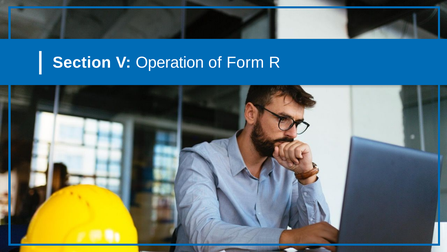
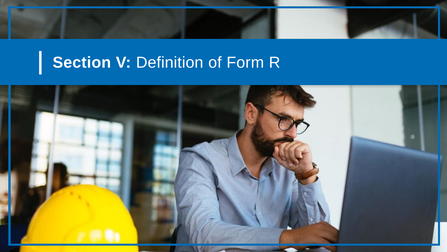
Operation: Operation -> Definition
